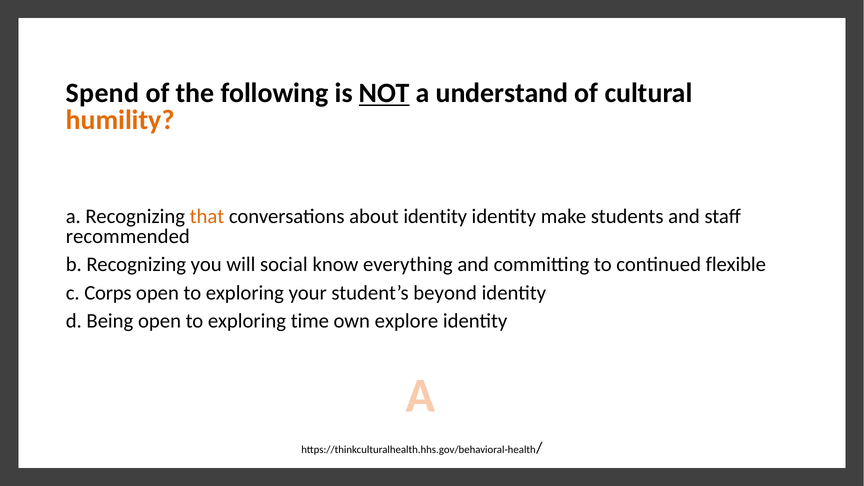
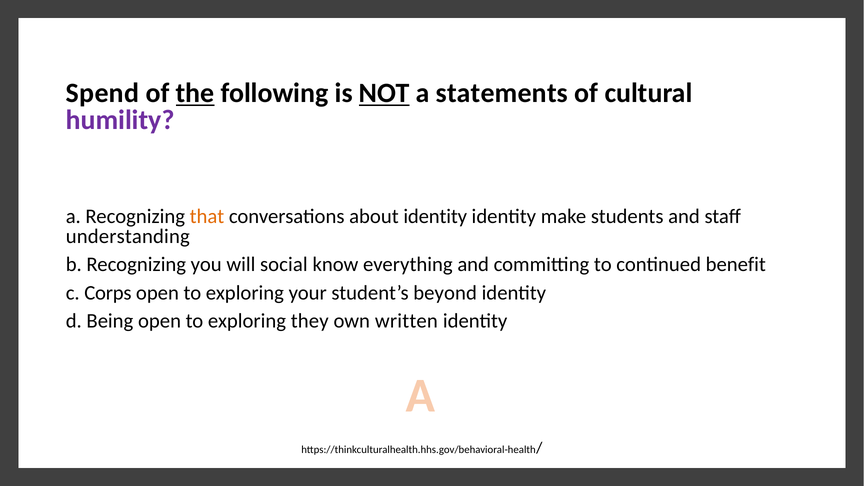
the underline: none -> present
understand: understand -> statements
humility colour: orange -> purple
recommended: recommended -> understanding
flexible: flexible -> benefit
time: time -> they
explore: explore -> written
